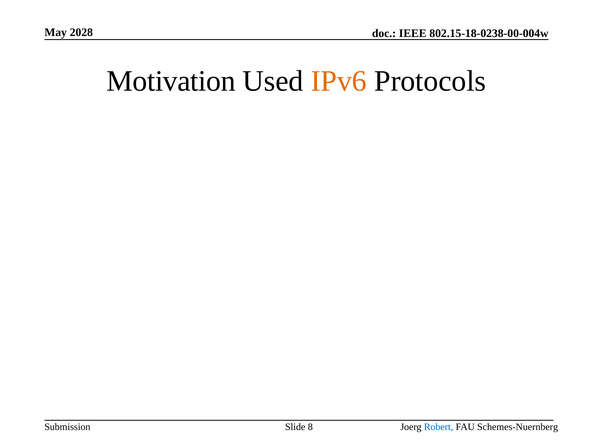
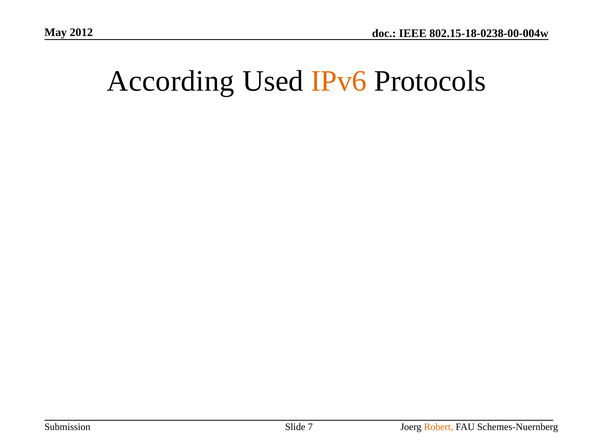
2028: 2028 -> 2012
Motivation: Motivation -> According
8: 8 -> 7
Robert colour: blue -> orange
